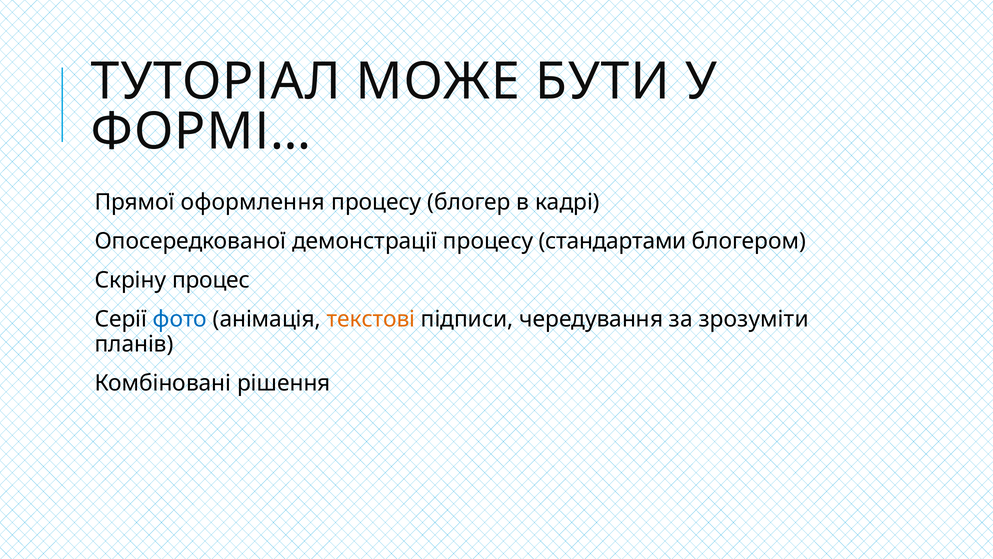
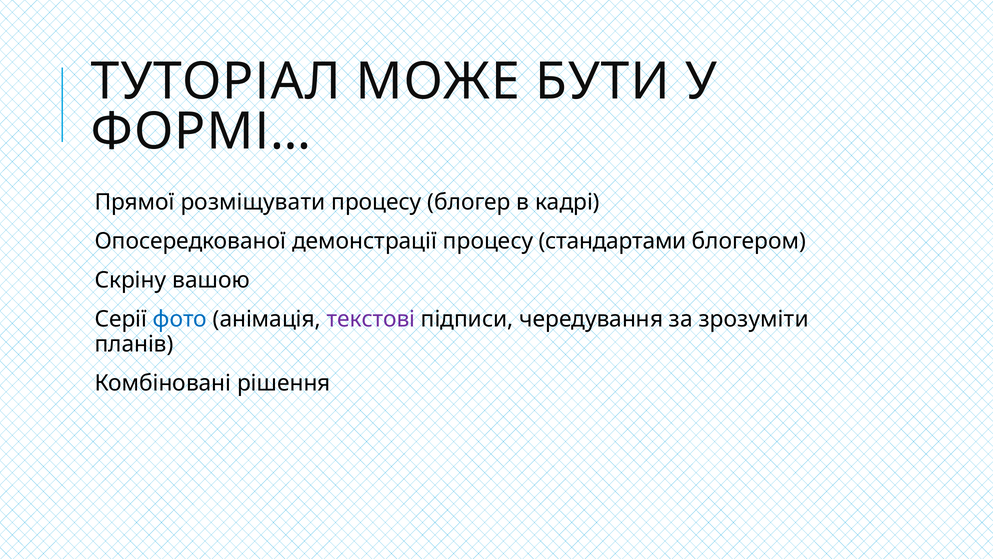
оформлення: оформлення -> розміщувати
процес: процес -> вашою
текстові colour: orange -> purple
